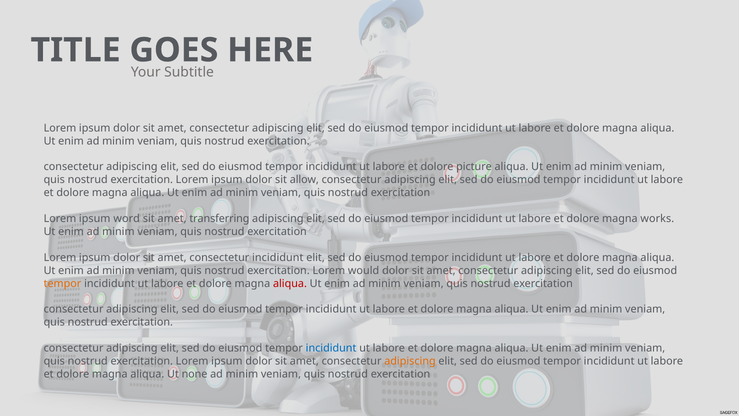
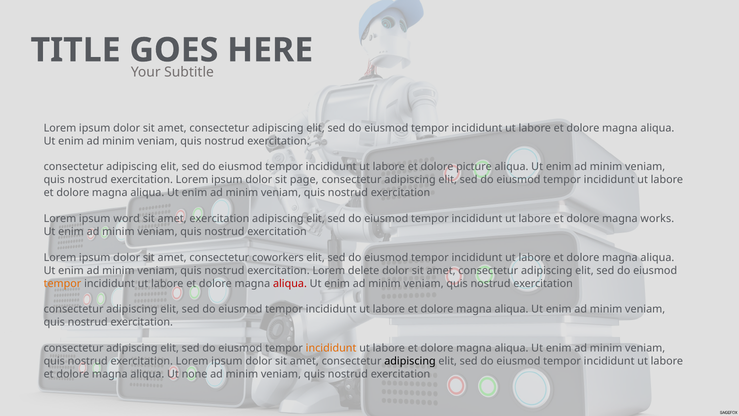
allow: allow -> page
amet transferring: transferring -> exercitation
consectetur incididunt: incididunt -> coworkers
would: would -> delete
incididunt at (331, 348) colour: blue -> orange
adipiscing at (410, 361) colour: orange -> black
